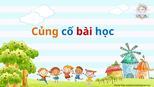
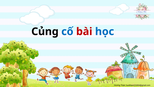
Củng colour: orange -> black
